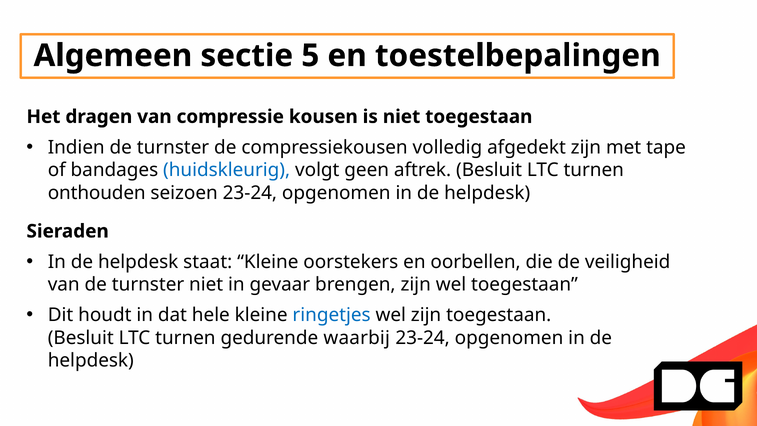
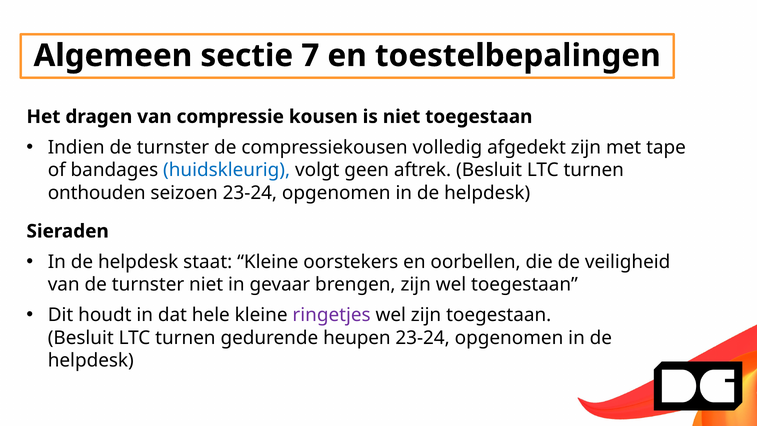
5: 5 -> 7
ringetjes colour: blue -> purple
waarbij: waarbij -> heupen
